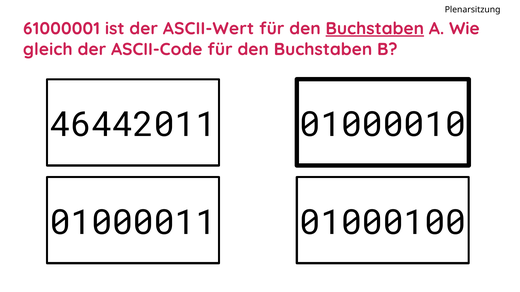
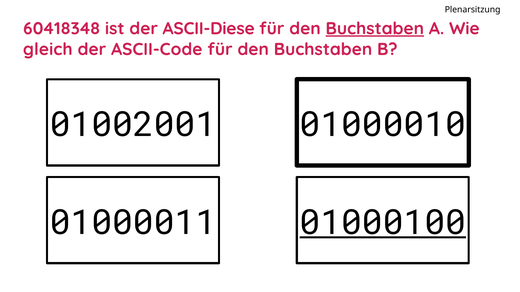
61000001: 61000001 -> 60418348
ASCII-Wert: ASCII-Wert -> ASCII-Diese
46442011: 46442011 -> 01002001
01000100 underline: none -> present
